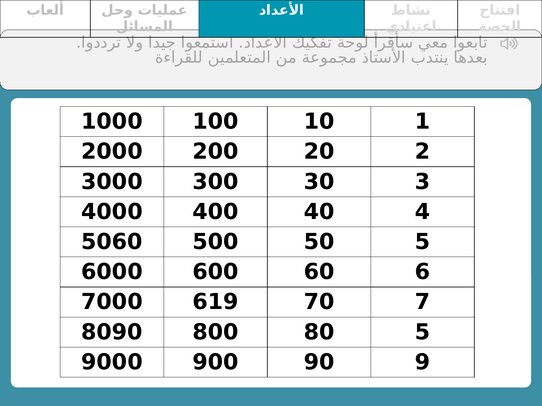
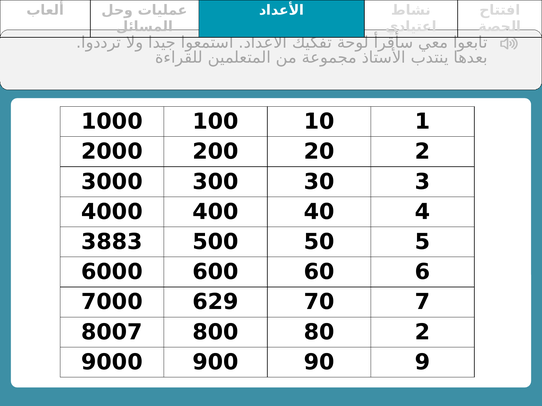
5060: 5060 -> 3883
619: 619 -> 629
8090: 8090 -> 8007
80 5: 5 -> 2
